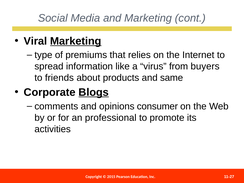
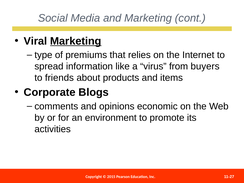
same: same -> items
Blogs underline: present -> none
consumer: consumer -> economic
professional: professional -> environment
